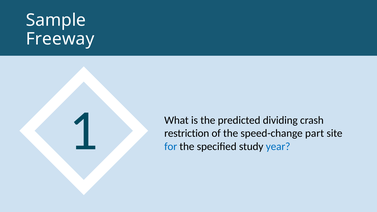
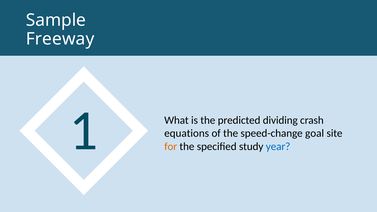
restriction: restriction -> equations
part: part -> goal
for colour: blue -> orange
